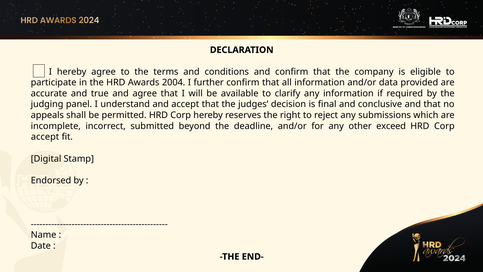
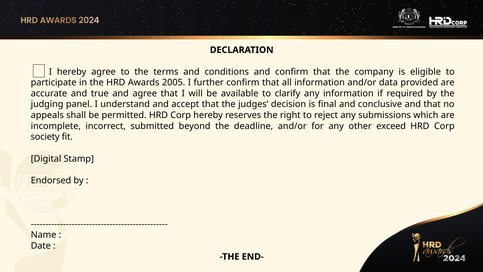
2004: 2004 -> 2005
accept at (45, 137): accept -> society
